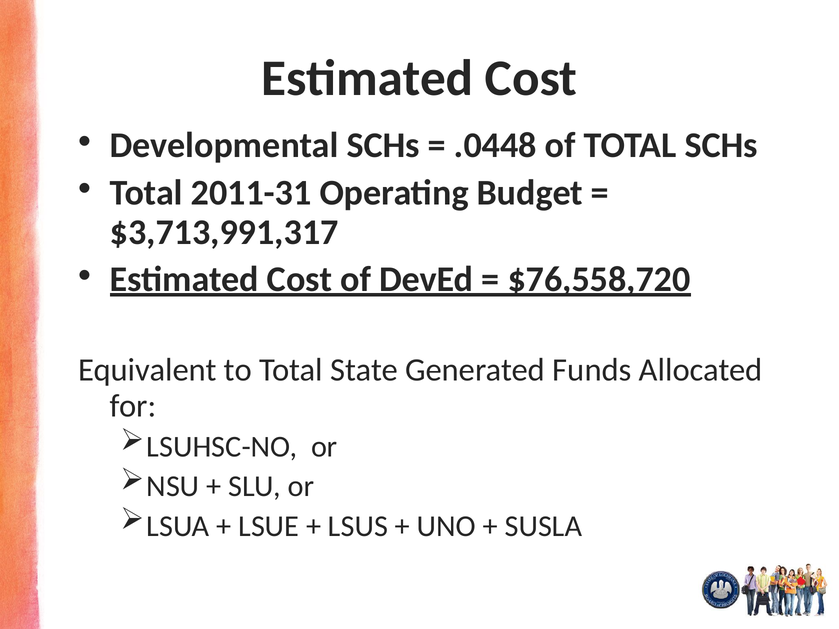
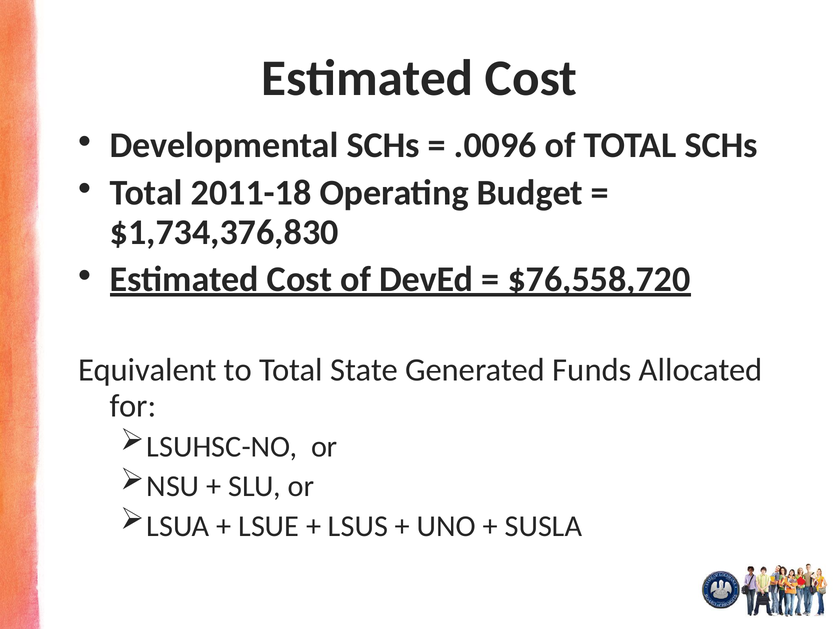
.0448: .0448 -> .0096
2011-31: 2011-31 -> 2011-18
$3,713,991,317: $3,713,991,317 -> $1,734,376,830
